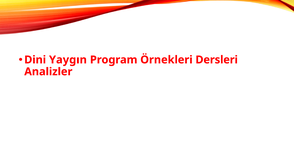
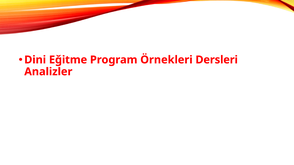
Yaygın: Yaygın -> Eğitme
